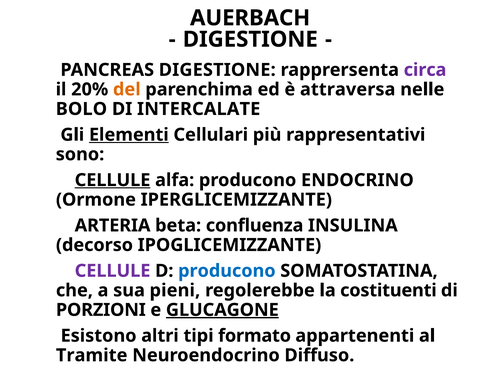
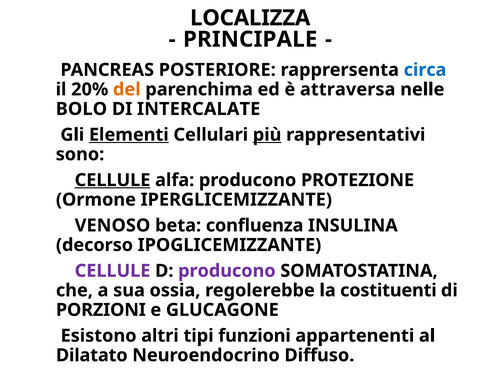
AUERBACH: AUERBACH -> LOCALIZZA
DIGESTIONE at (250, 39): DIGESTIONE -> PRINCIPALE
PANCREAS DIGESTIONE: DIGESTIONE -> POSTERIORE
circa colour: purple -> blue
più underline: none -> present
ENDOCRINO: ENDOCRINO -> PROTEZIONE
ARTERIA: ARTERIA -> VENOSO
producono at (227, 271) colour: blue -> purple
pieni: pieni -> ossia
GLUCAGONE underline: present -> none
formato: formato -> funzioni
Tramite: Tramite -> Dilatato
